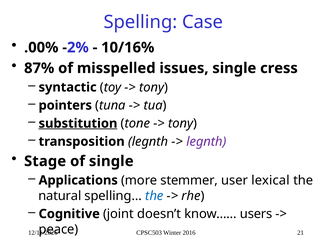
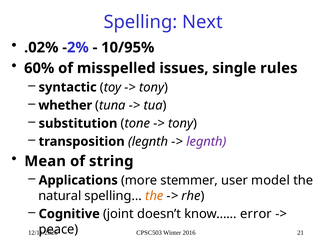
Case: Case -> Next
.00%: .00% -> .02%
10/16%: 10/16% -> 10/95%
87%: 87% -> 60%
cress: cress -> rules
pointers: pointers -> whether
substitution underline: present -> none
Stage: Stage -> Mean
of single: single -> string
lexical: lexical -> model
the at (154, 196) colour: blue -> orange
users: users -> error
